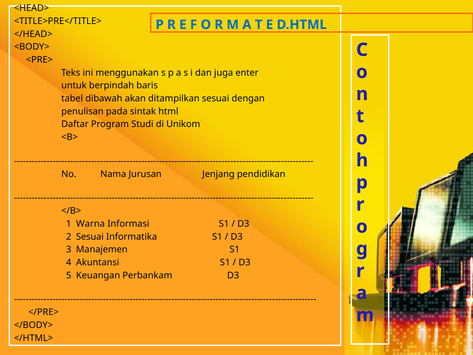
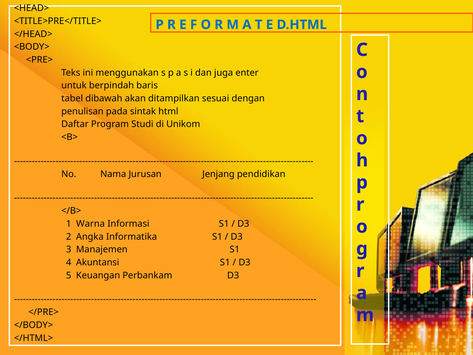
2 Sesuai: Sesuai -> Angka
